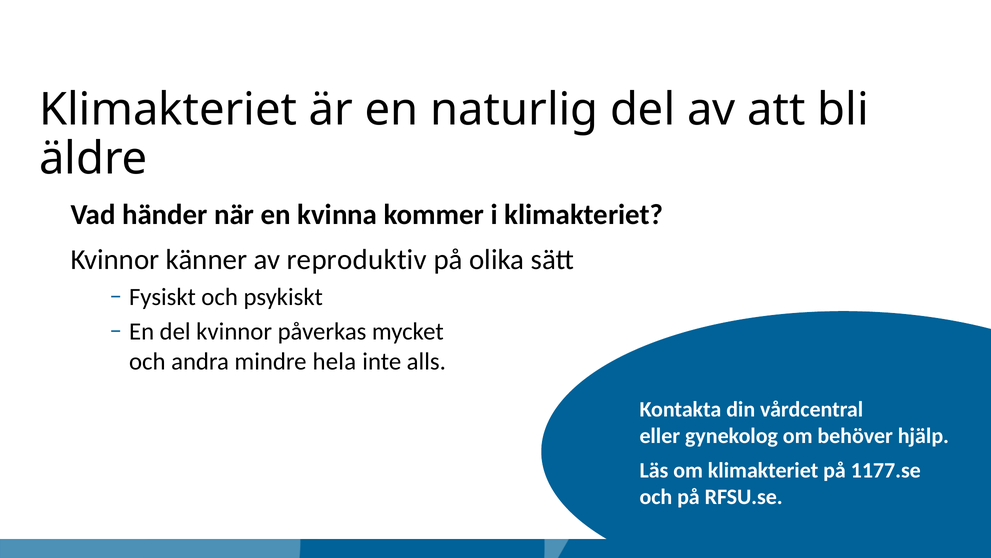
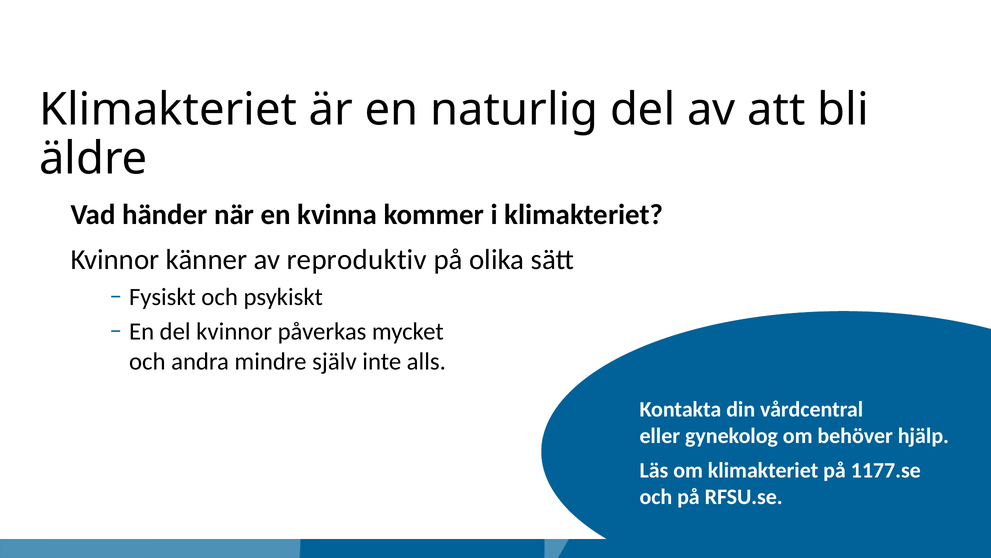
hela: hela -> själv
